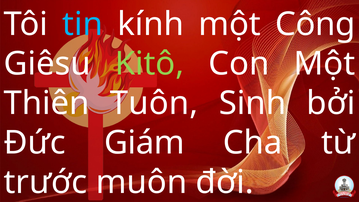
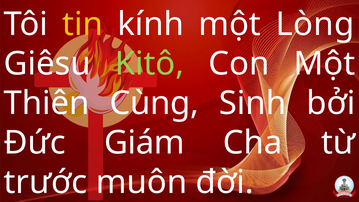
tin colour: light blue -> yellow
Công: Công -> Lòng
Tuôn: Tuôn -> Cùng
